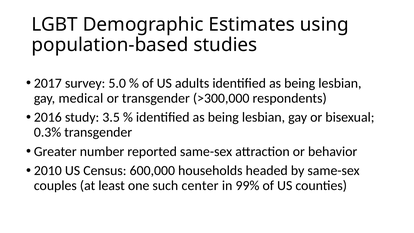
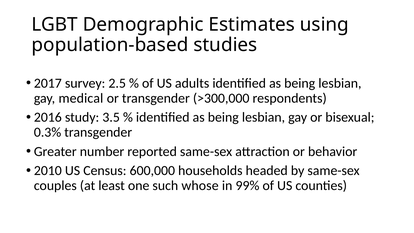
5.0: 5.0 -> 2.5
center: center -> whose
